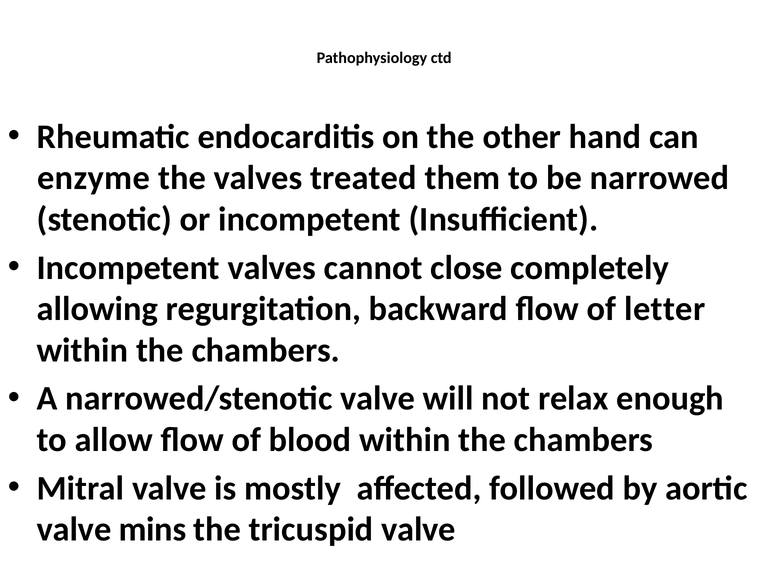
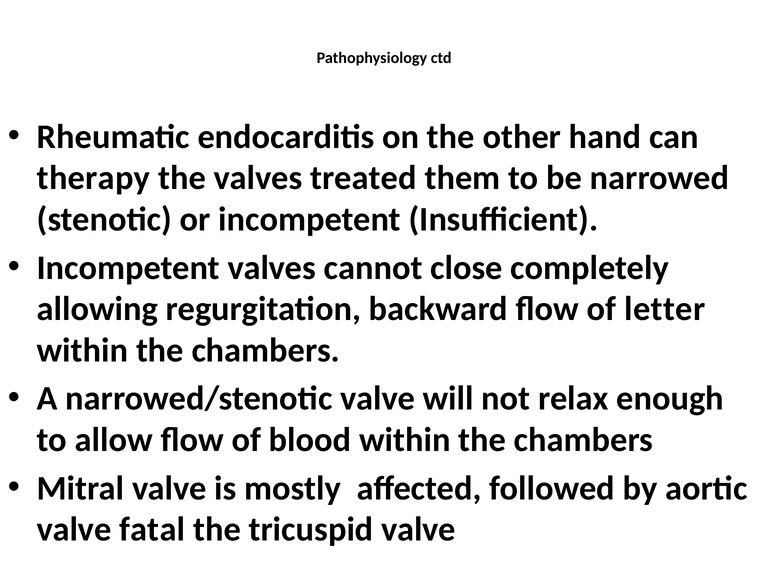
enzyme: enzyme -> therapy
mins: mins -> fatal
